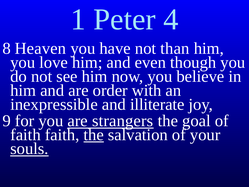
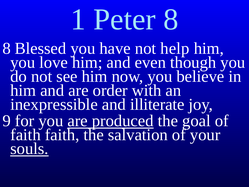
Peter 4: 4 -> 8
Heaven: Heaven -> Blessed
than: than -> help
strangers: strangers -> produced
the at (94, 135) underline: present -> none
